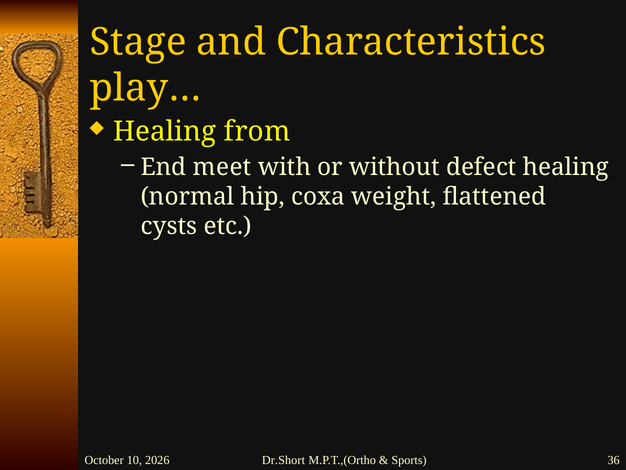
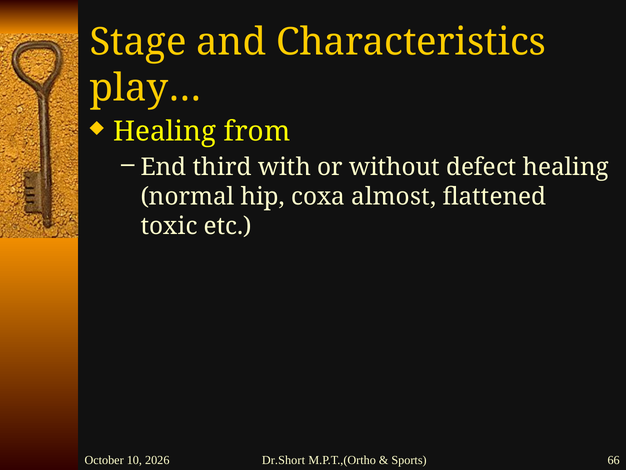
meet: meet -> third
weight: weight -> almost
cysts: cysts -> toxic
36: 36 -> 66
